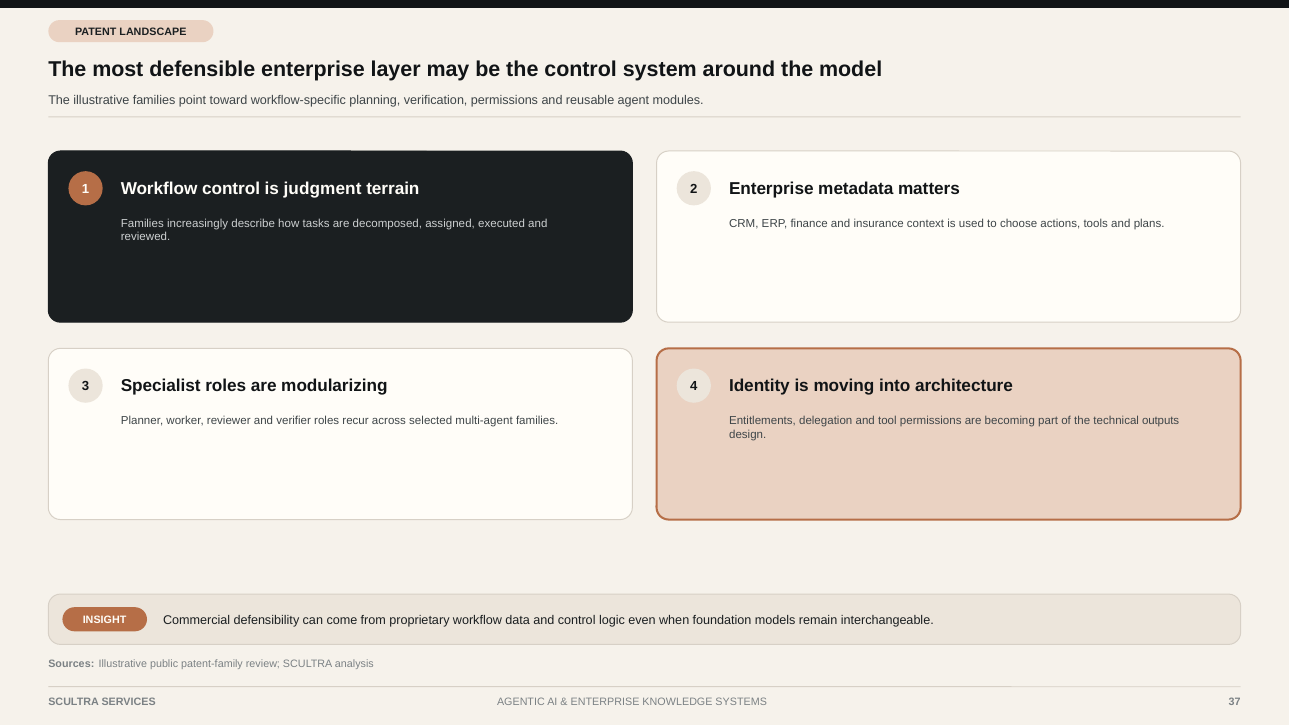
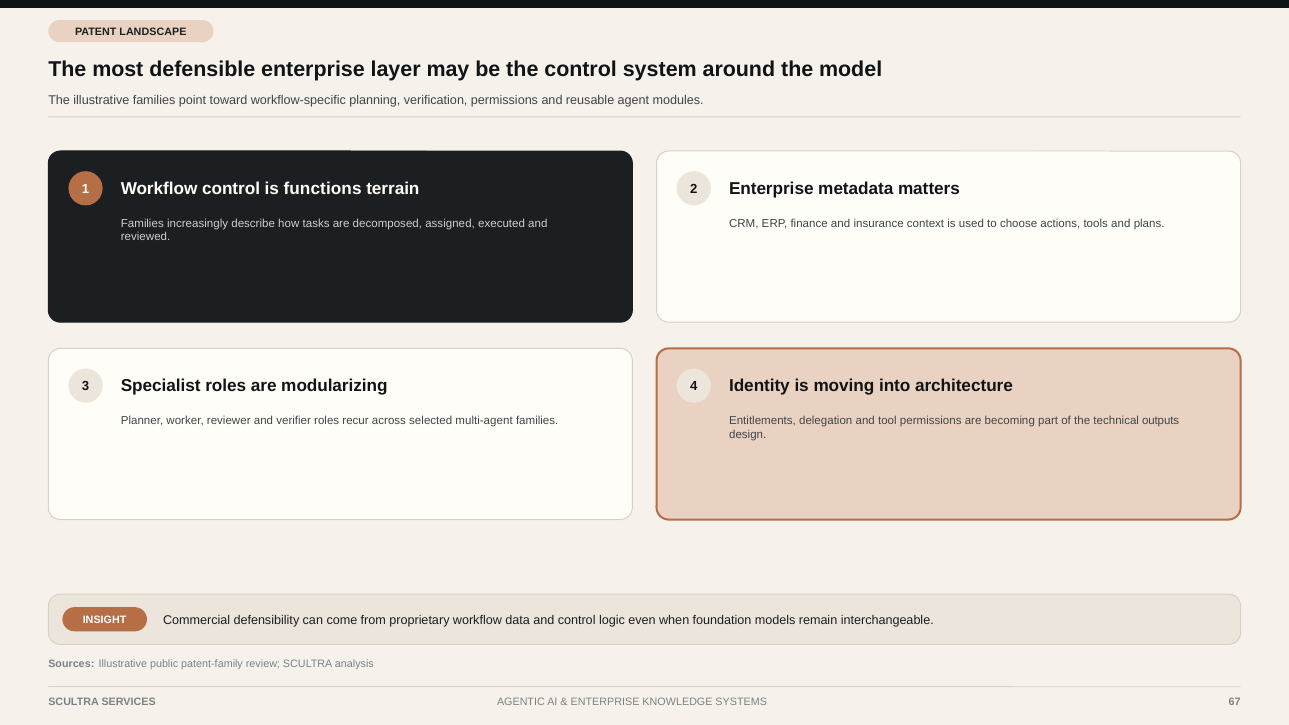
judgment: judgment -> functions
37: 37 -> 67
